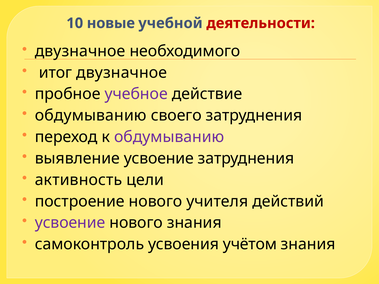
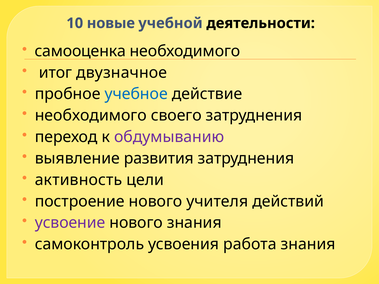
деятельности colour: red -> black
двузначное at (80, 51): двузначное -> самооценка
учебное colour: purple -> blue
обдумыванию at (91, 116): обдумыванию -> необходимого
выявление усвоение: усвоение -> развития
учётом: учётом -> работа
